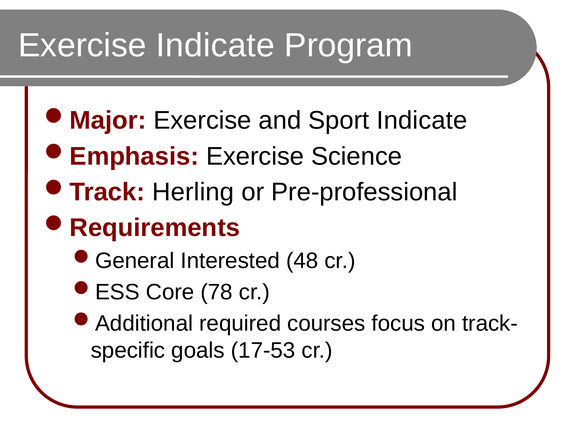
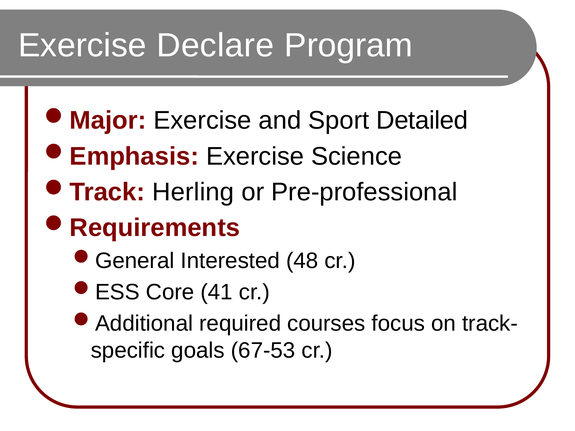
Exercise Indicate: Indicate -> Declare
Sport Indicate: Indicate -> Detailed
78: 78 -> 41
17-53: 17-53 -> 67-53
